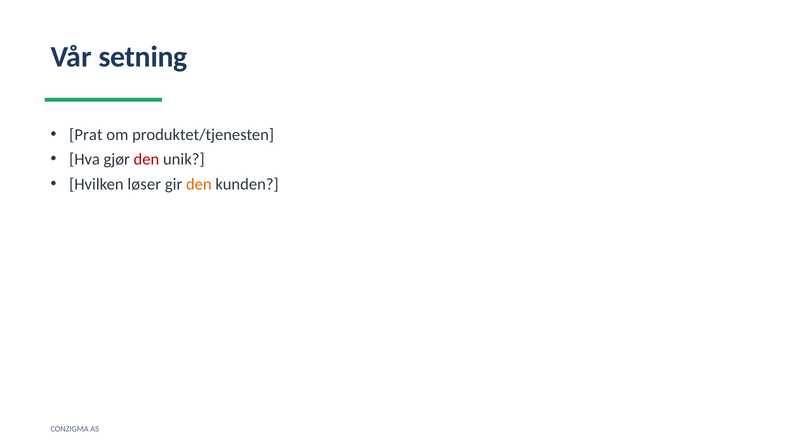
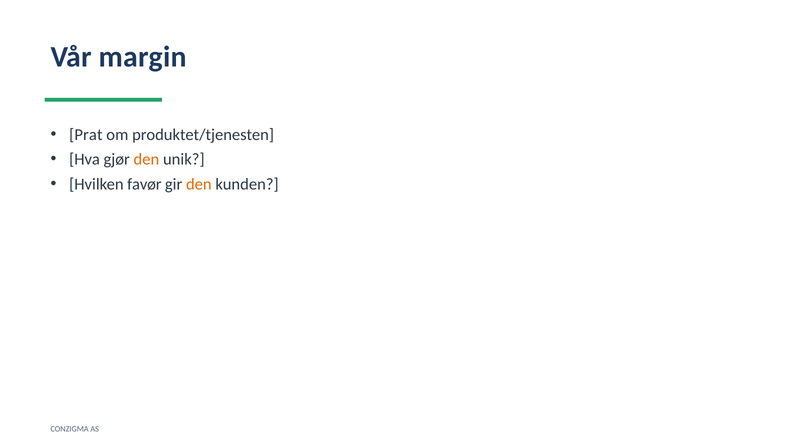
setning: setning -> margin
den at (146, 160) colour: red -> orange
løser: løser -> favør
